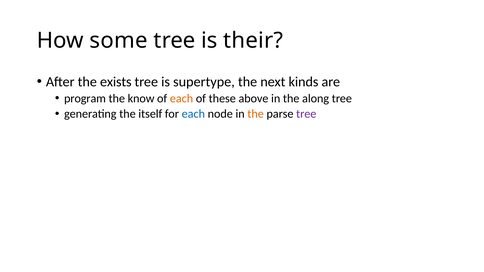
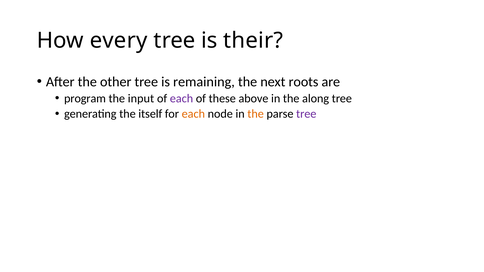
some: some -> every
exists: exists -> other
supertype: supertype -> remaining
kinds: kinds -> roots
know: know -> input
each at (182, 99) colour: orange -> purple
each at (193, 114) colour: blue -> orange
